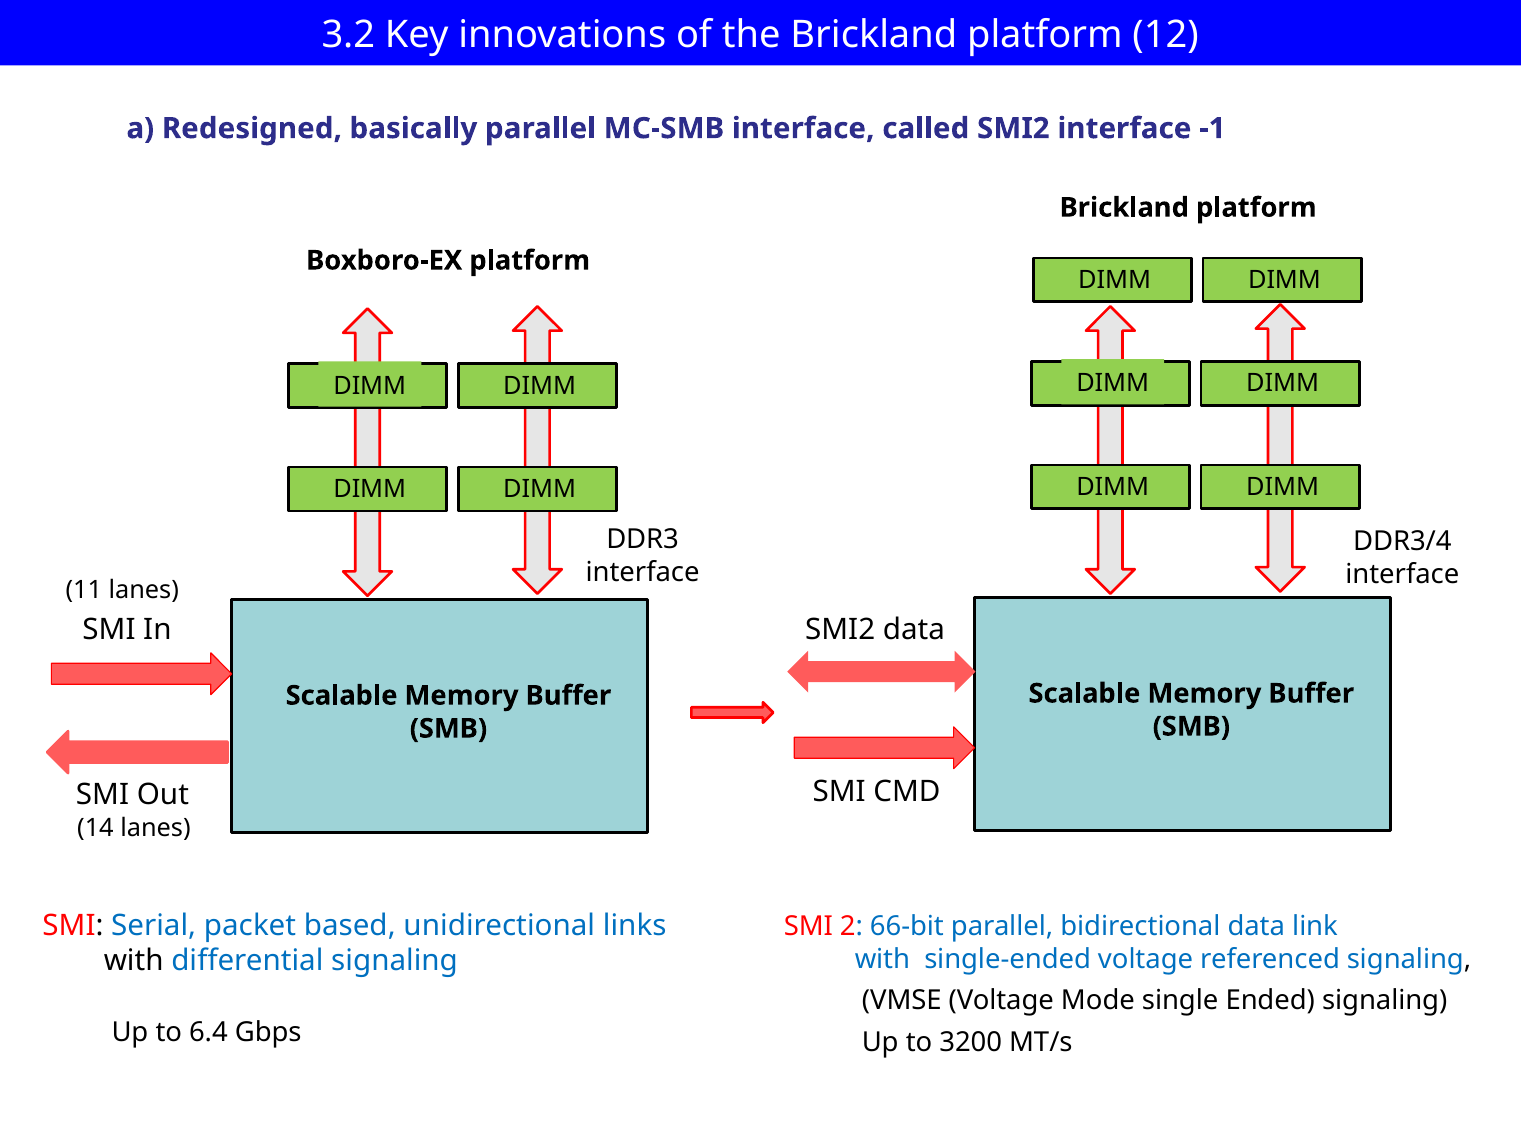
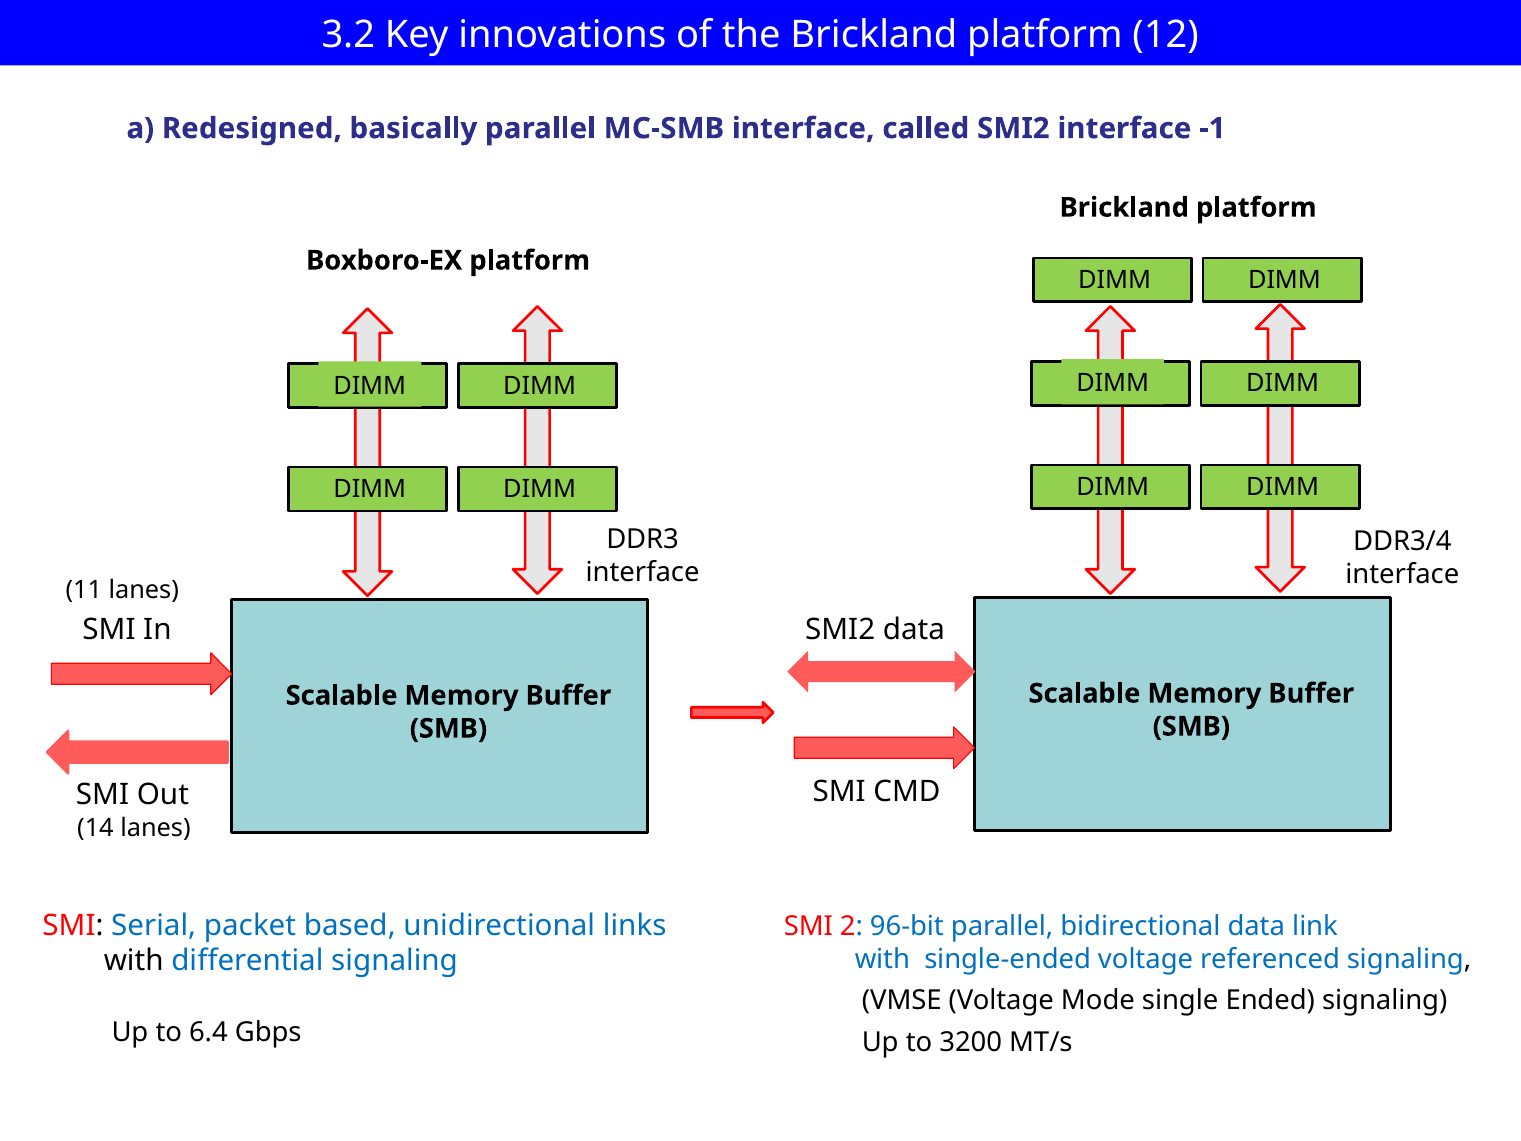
66-bit: 66-bit -> 96-bit
